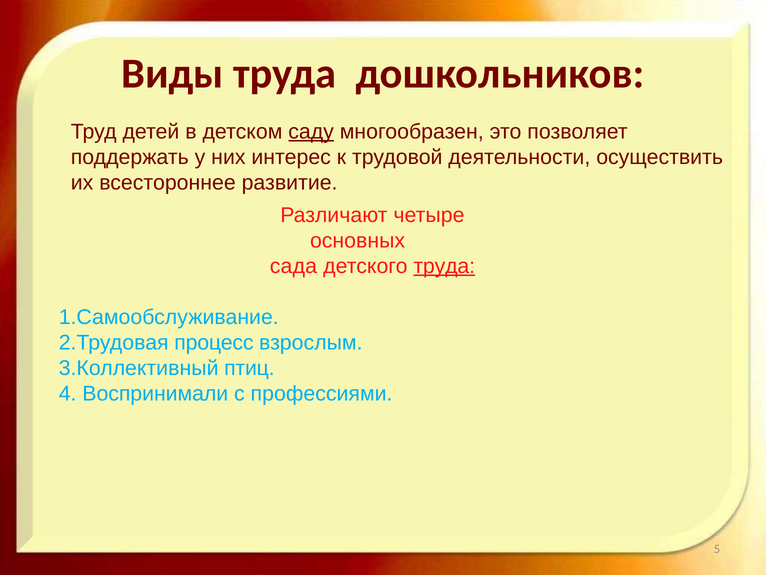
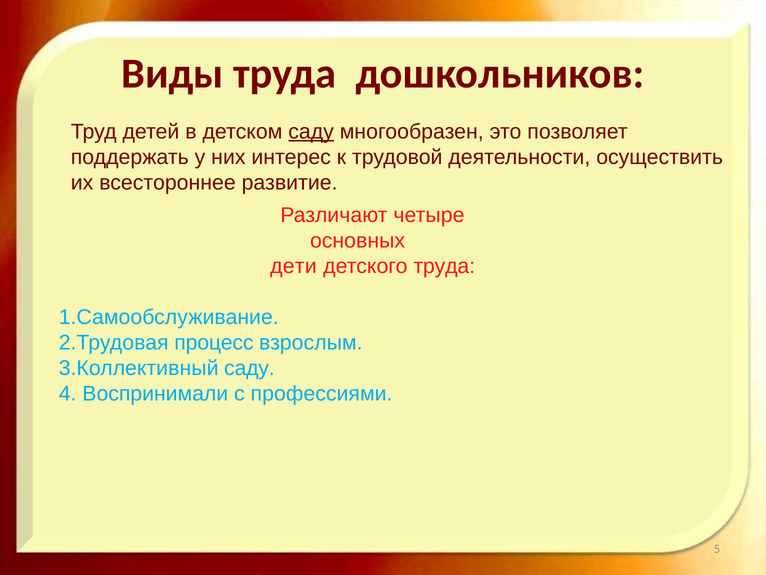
сада: сада -> дети
труда at (444, 266) underline: present -> none
3.Коллективный птиц: птиц -> саду
